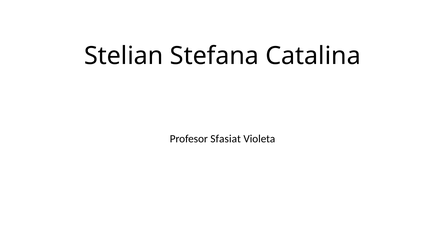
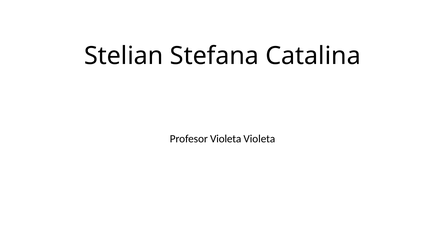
Profesor Sfasiat: Sfasiat -> Violeta
